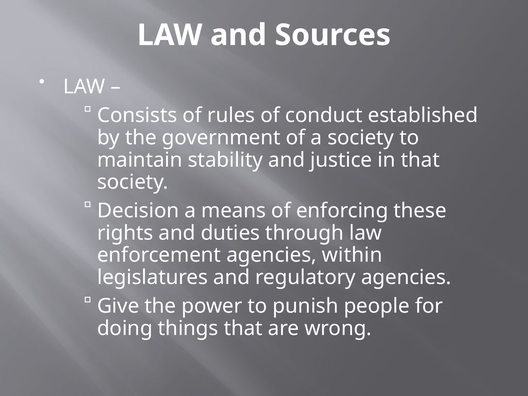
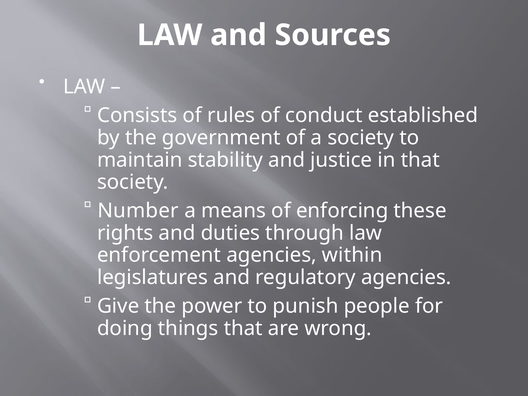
Decision: Decision -> Number
